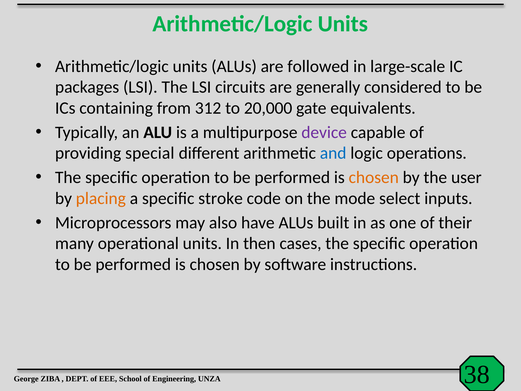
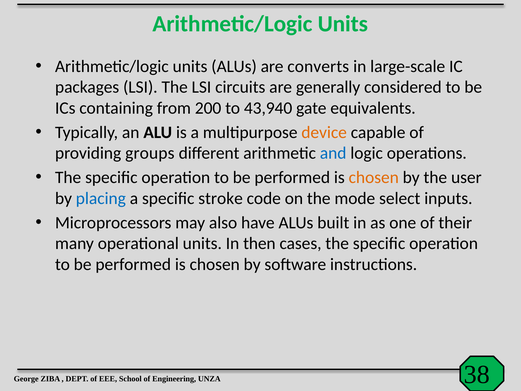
followed: followed -> converts
312: 312 -> 200
20,000: 20,000 -> 43,940
device colour: purple -> orange
special: special -> groups
placing colour: orange -> blue
